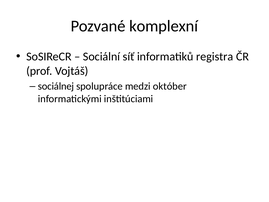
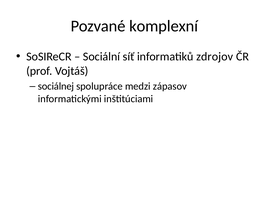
registra: registra -> zdrojov
október: október -> zápasov
